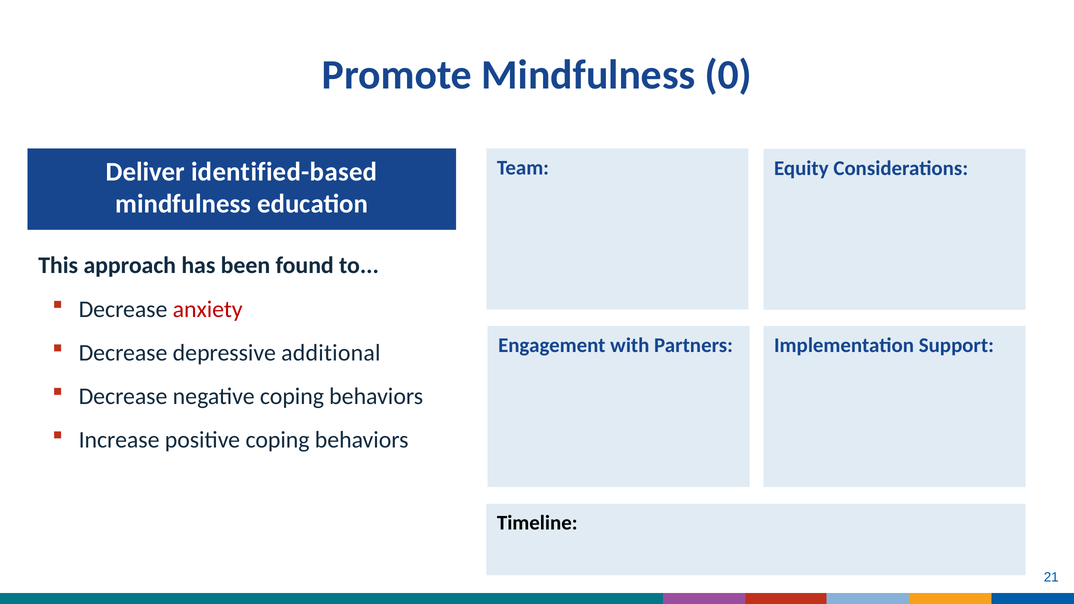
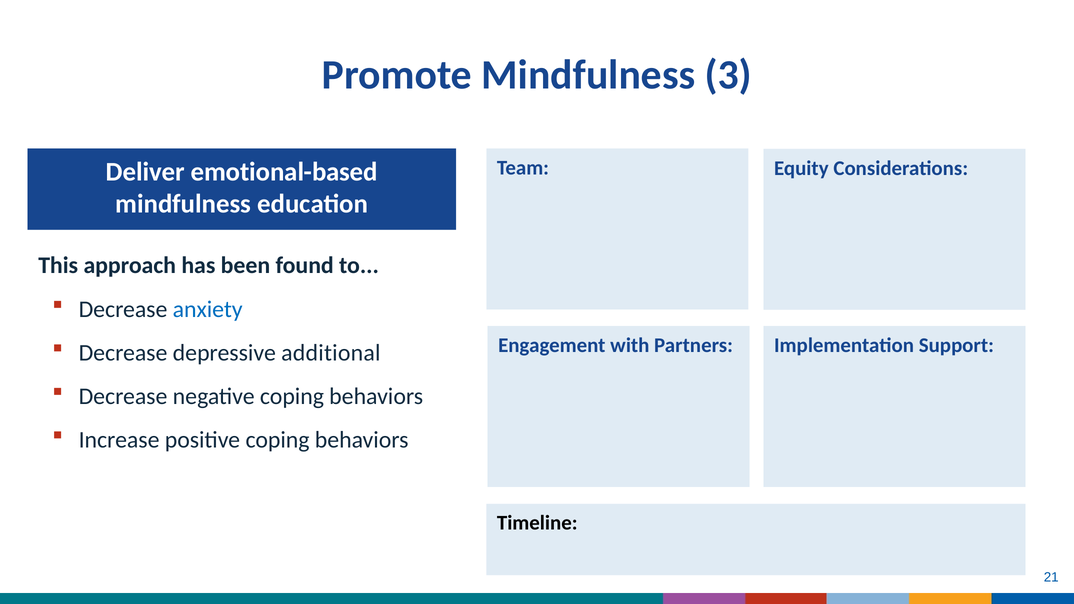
0: 0 -> 3
identified-based: identified-based -> emotional-based
anxiety colour: red -> blue
